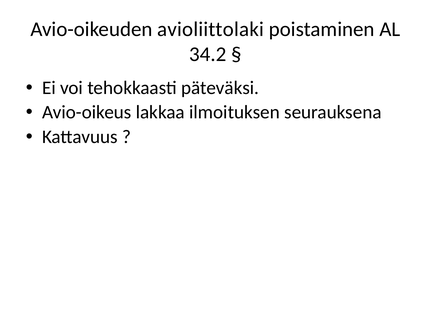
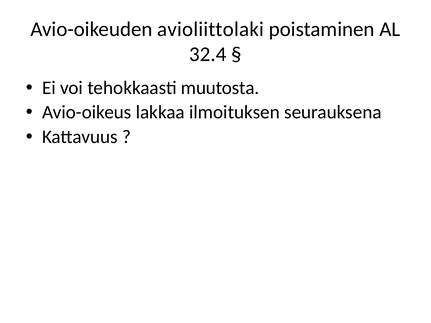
34.2: 34.2 -> 32.4
päteväksi: päteväksi -> muutosta
